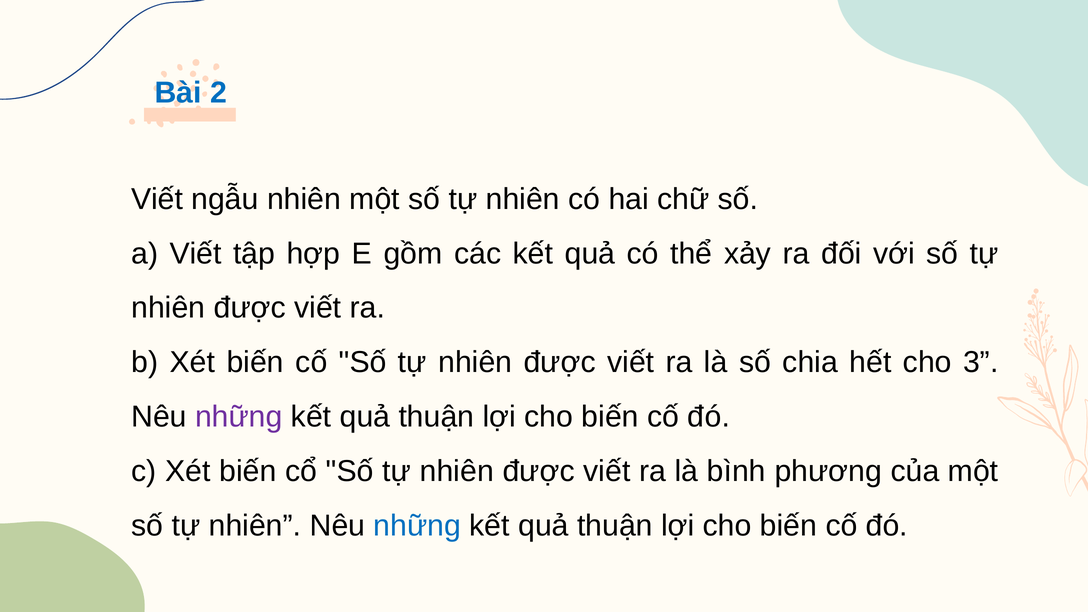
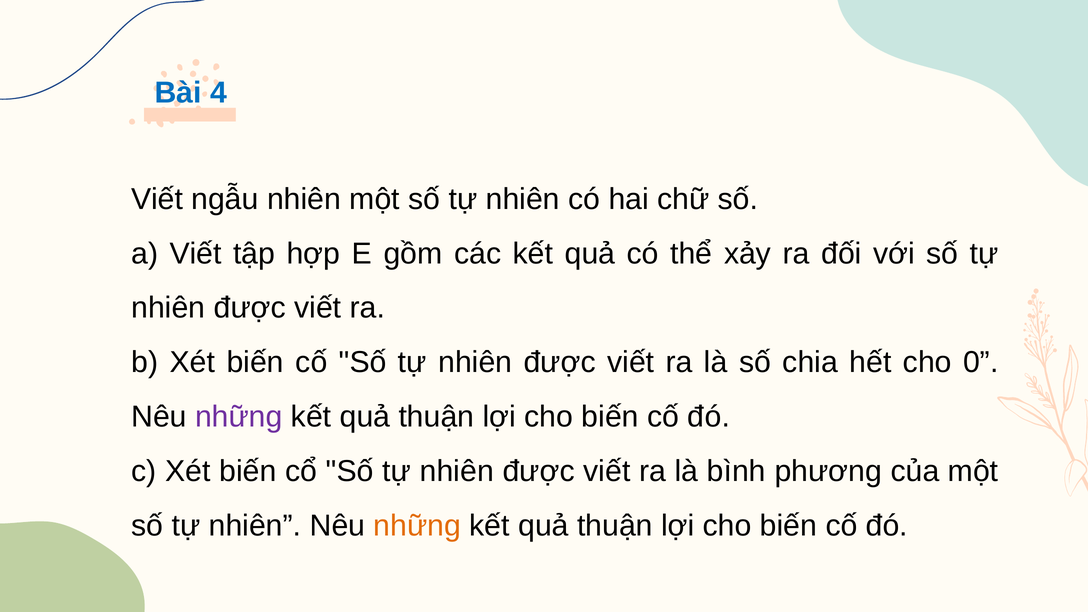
2: 2 -> 4
3: 3 -> 0
những at (417, 526) colour: blue -> orange
